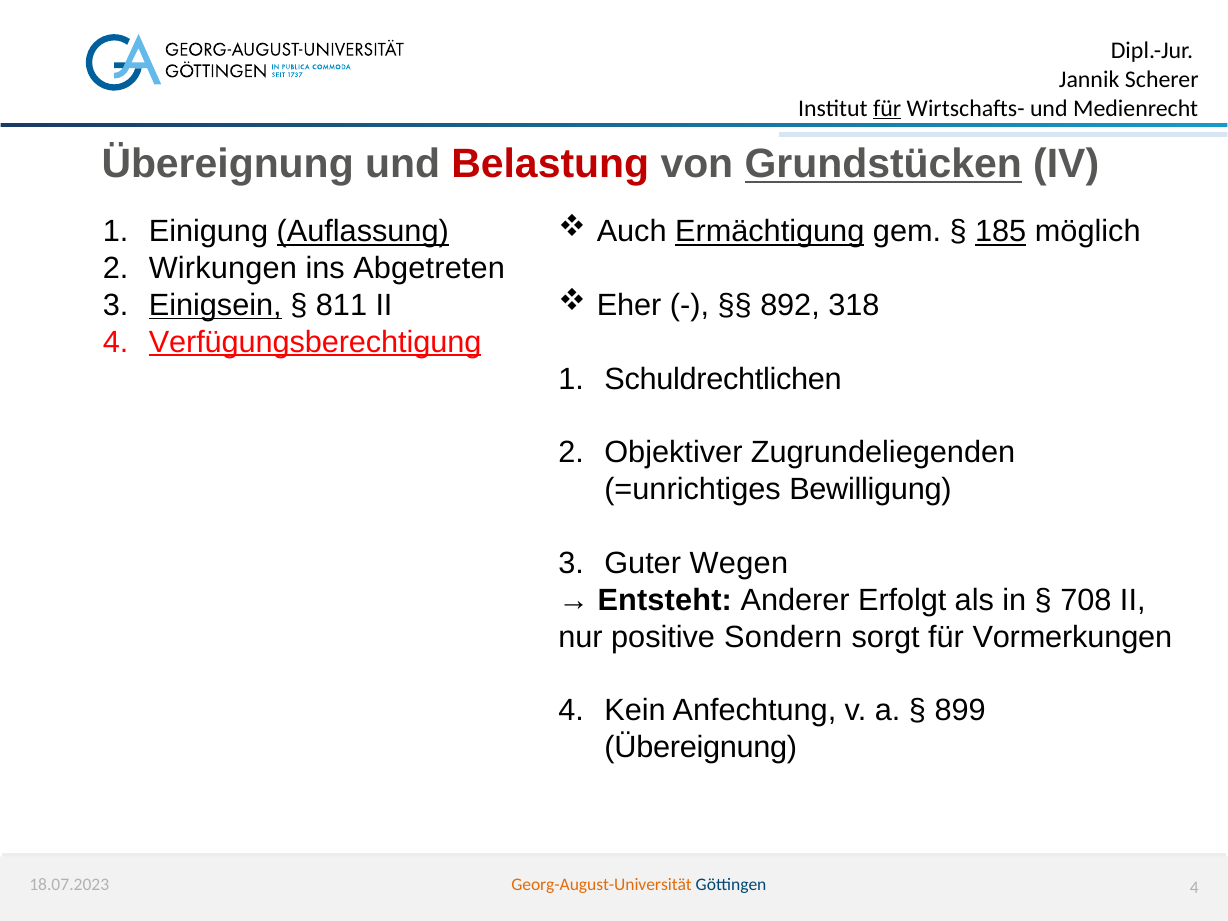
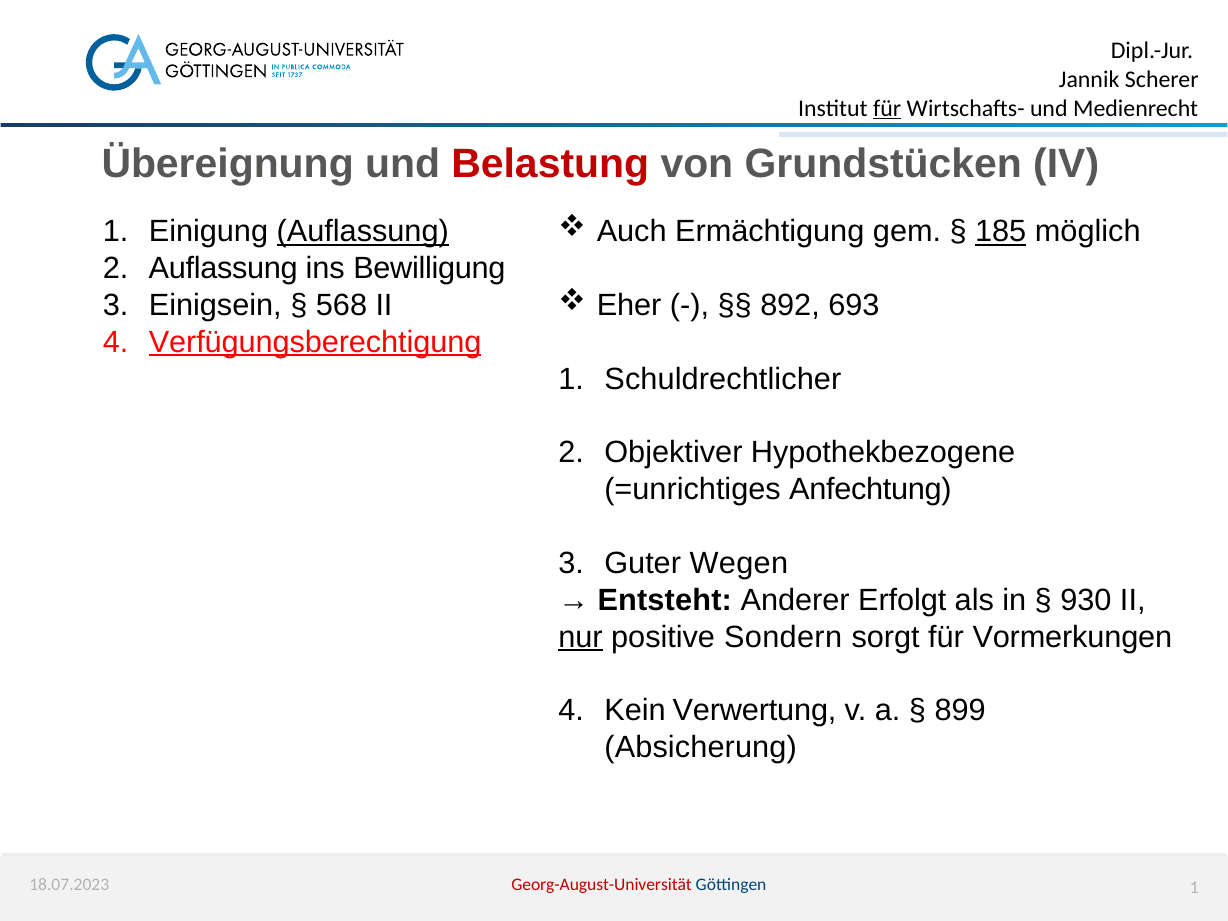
Grundstücken underline: present -> none
Ermächtigung underline: present -> none
Wirkungen at (223, 268): Wirkungen -> Auflassung
Abgetreten: Abgetreten -> Bewilligung
318: 318 -> 693
Einigsein underline: present -> none
811: 811 -> 568
Schuldrechtlichen: Schuldrechtlichen -> Schuldrechtlicher
Zugrundeliegenden: Zugrundeliegenden -> Hypothekbezogene
Bewilligung: Bewilligung -> Anfechtung
708: 708 -> 930
nur underline: none -> present
Anfechtung: Anfechtung -> Verwertung
Übereignung at (701, 747): Übereignung -> Absicherung
Georg-August-Universität colour: orange -> red
Göttingen 4: 4 -> 1
